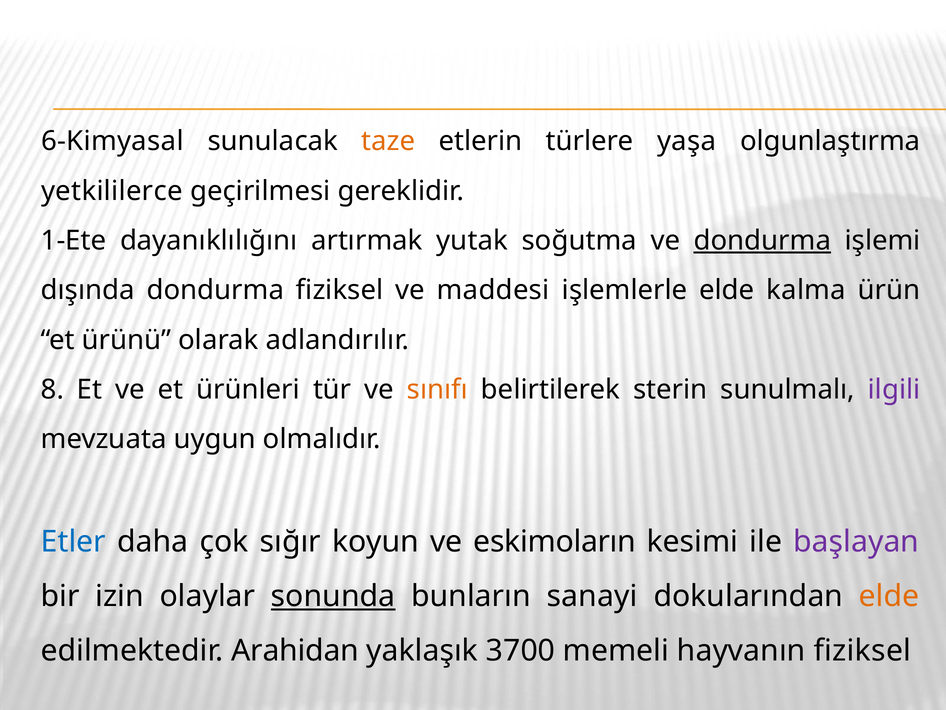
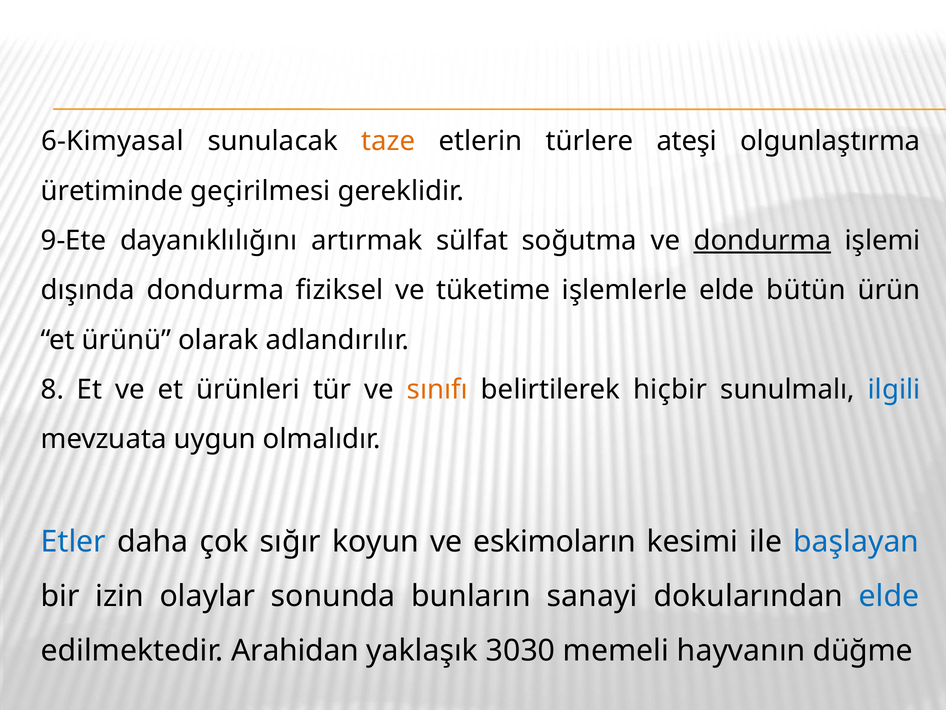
yaşa: yaşa -> ateşi
yetkililerce: yetkililerce -> üretiminde
1-Ete: 1-Ete -> 9-Ete
yutak: yutak -> sülfat
maddesi: maddesi -> tüketime
kalma: kalma -> bütün
sterin: sterin -> hiçbir
ilgili colour: purple -> blue
başlayan colour: purple -> blue
sonunda underline: present -> none
elde at (889, 596) colour: orange -> blue
3700: 3700 -> 3030
hayvanın fiziksel: fiziksel -> düğme
